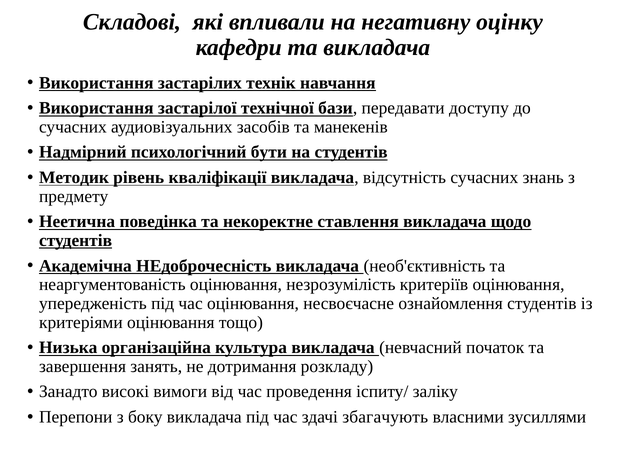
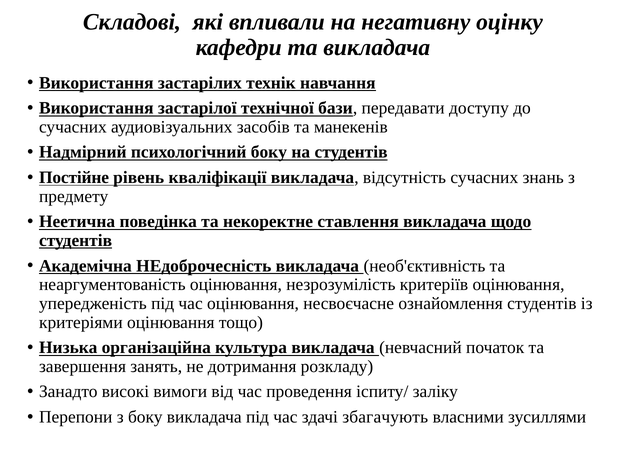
психологічний бути: бути -> боку
Методик: Методик -> Постійне
